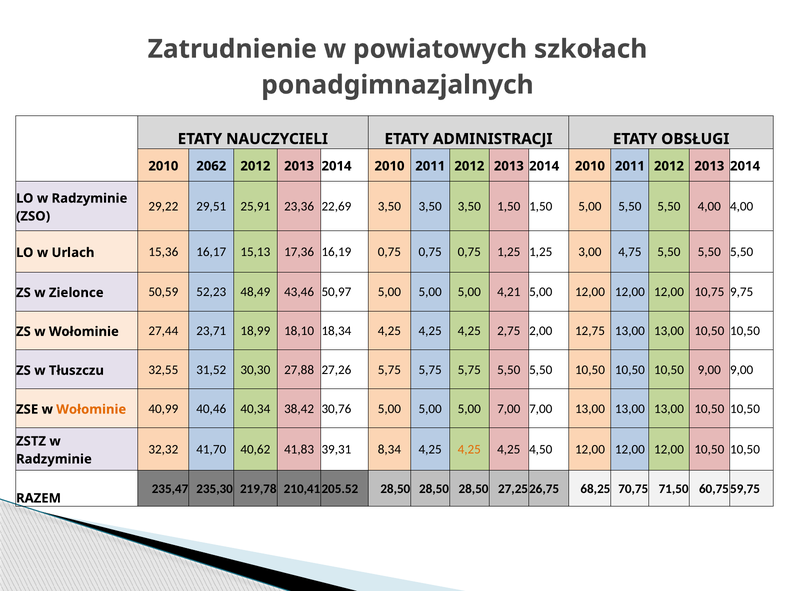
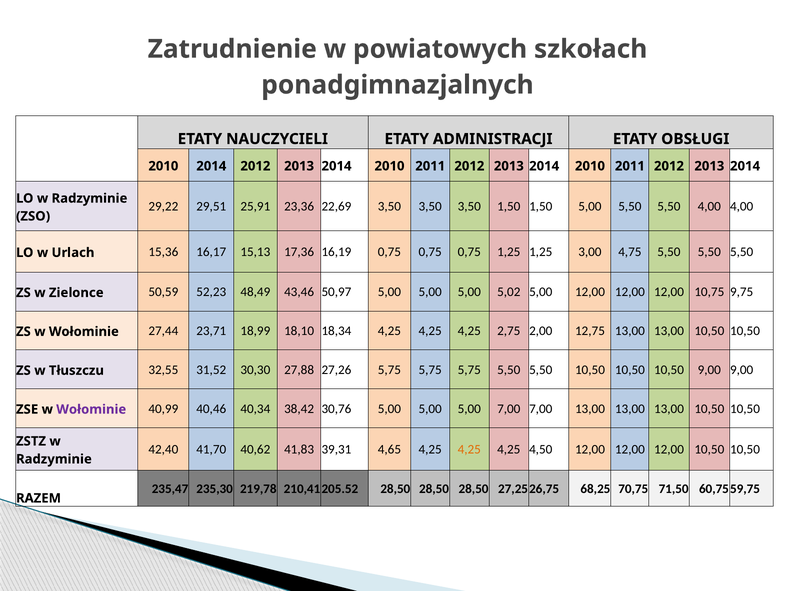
2010 2062: 2062 -> 2014
4,21: 4,21 -> 5,02
Wołominie at (91, 410) colour: orange -> purple
32,32: 32,32 -> 42,40
8,34: 8,34 -> 4,65
